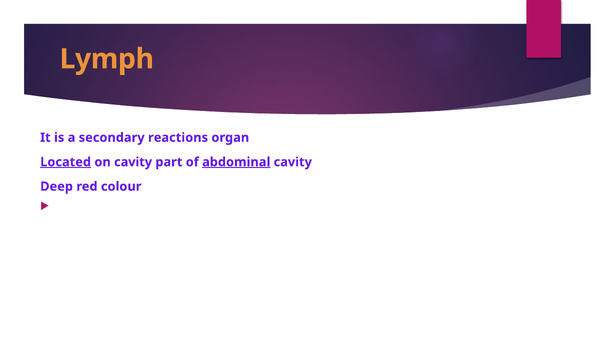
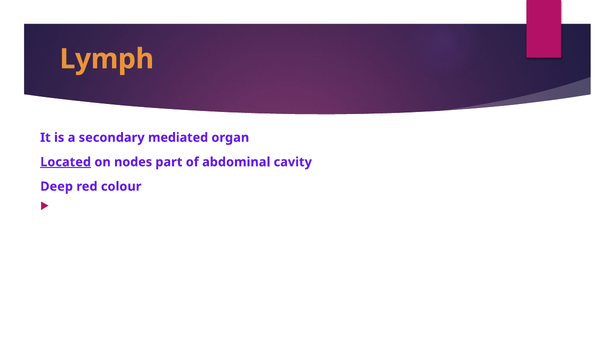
reactions: reactions -> mediated
on cavity: cavity -> nodes
abdominal underline: present -> none
